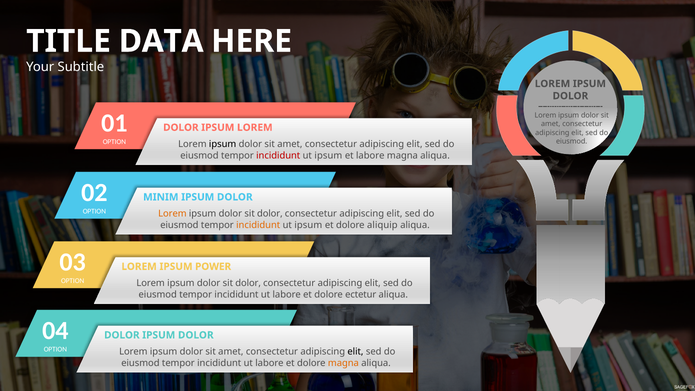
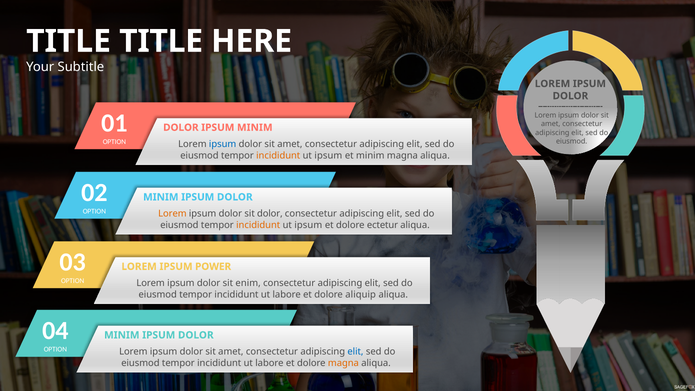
DATA at (161, 41): DATA -> TITLE
IPSUM LOREM: LOREM -> MINIM
ipsum at (223, 144) colour: black -> blue
incididunt at (278, 156) colour: red -> orange
et labore: labore -> minim
aliquip: aliquip -> ectetur
dolor at (248, 283): dolor -> enim
ectetur: ectetur -> aliquip
DOLOR at (122, 335): DOLOR -> MINIM
elit at (355, 352) colour: black -> blue
